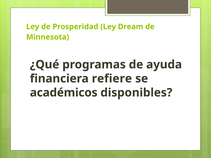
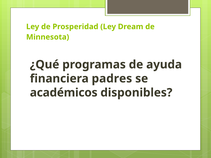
refiere: refiere -> padres
